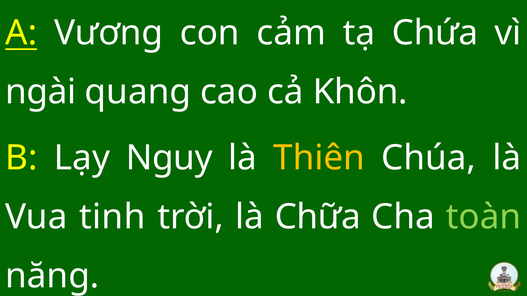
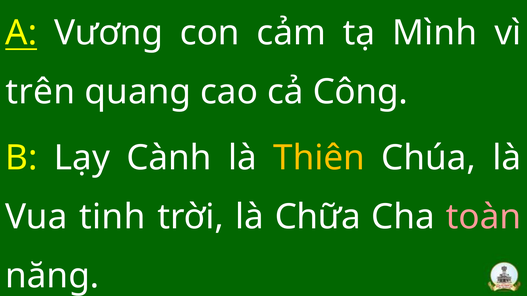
Chứa: Chứa -> Mình
ngài: ngài -> trên
Khôn: Khôn -> Công
Nguy: Nguy -> Cành
toàn colour: light green -> pink
